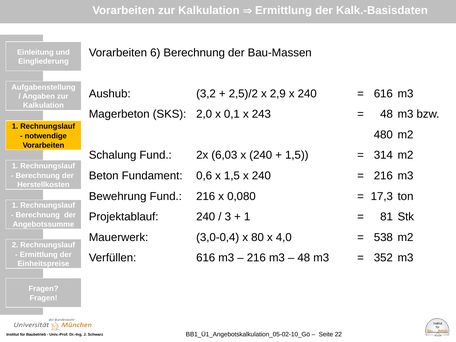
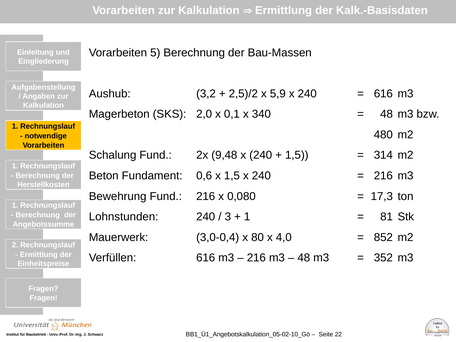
6: 6 -> 5
2,9: 2,9 -> 5,9
243: 243 -> 340
6,03: 6,03 -> 9,48
Projektablauf: Projektablauf -> Lohnstunden
538: 538 -> 852
